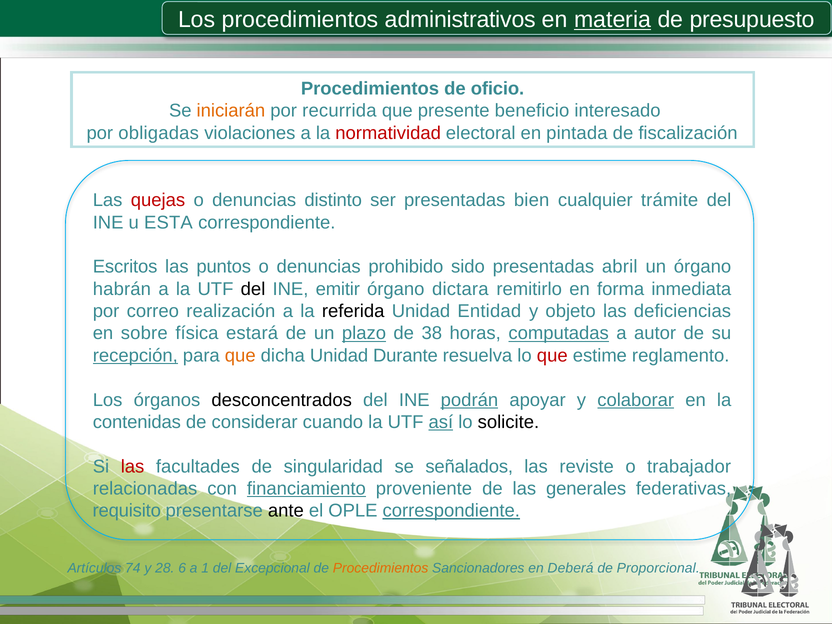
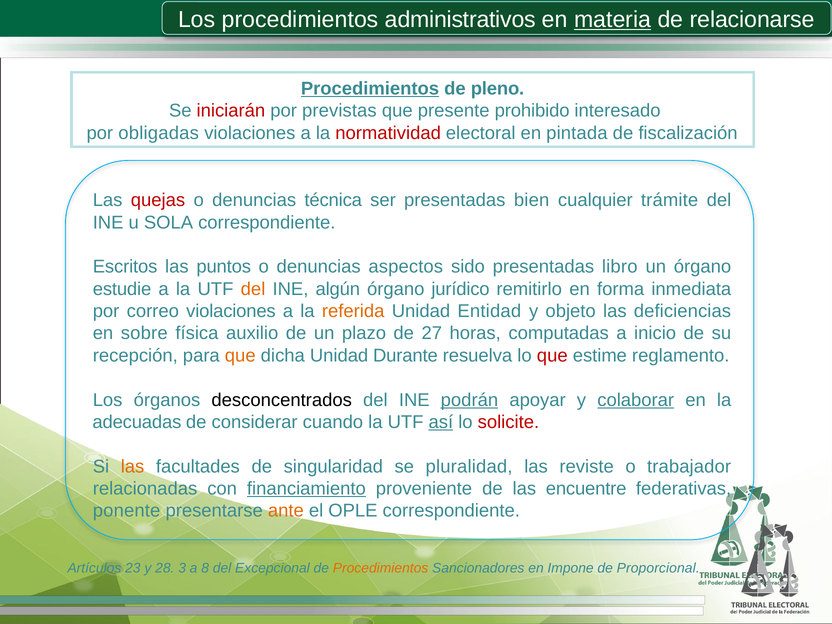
presupuesto: presupuesto -> relacionarse
Procedimientos at (370, 89) underline: none -> present
oficio: oficio -> pleno
iniciarán colour: orange -> red
recurrida: recurrida -> previstas
beneficio: beneficio -> prohibido
distinto: distinto -> técnica
ESTA: ESTA -> SOLA
prohibido: prohibido -> aspectos
abril: abril -> libro
habrán: habrán -> estudie
del at (253, 289) colour: black -> orange
emitir: emitir -> algún
dictara: dictara -> jurídico
correo realización: realización -> violaciones
referida colour: black -> orange
estará: estará -> auxilio
plazo underline: present -> none
38: 38 -> 27
computadas underline: present -> none
autor: autor -> inicio
recepción underline: present -> none
contenidas: contenidas -> adecuadas
solicite colour: black -> red
las at (133, 466) colour: red -> orange
señalados: señalados -> pluralidad
generales: generales -> encuentre
requisito: requisito -> ponente
ante colour: black -> orange
correspondiente at (451, 511) underline: present -> none
74: 74 -> 23
6: 6 -> 3
1: 1 -> 8
Deberá: Deberá -> Impone
